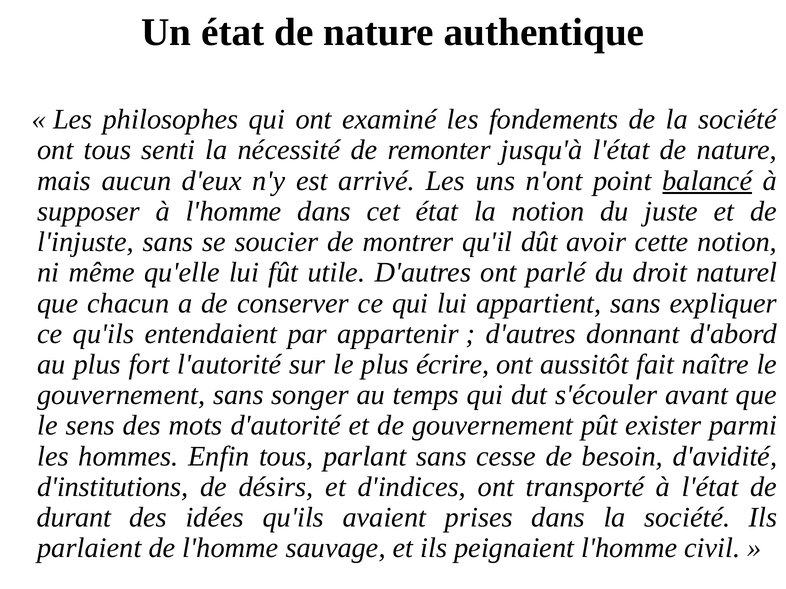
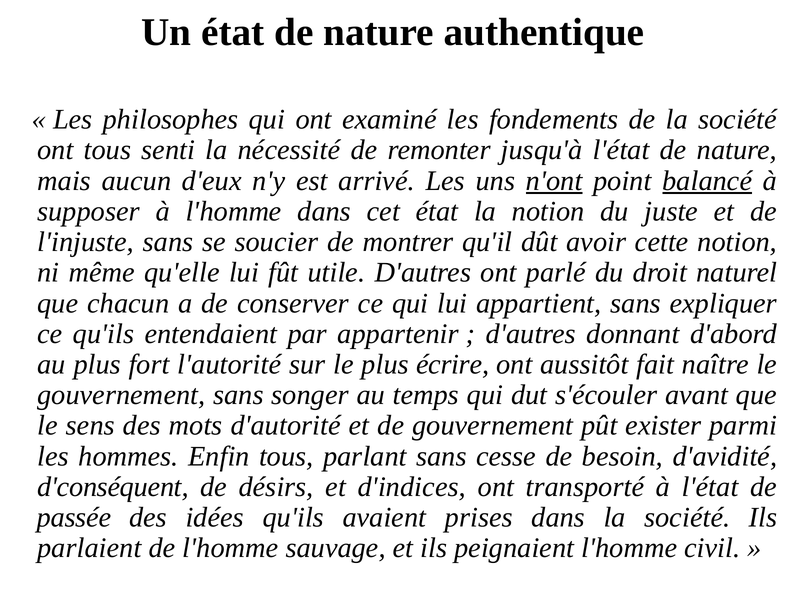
n'ont underline: none -> present
d'institutions: d'institutions -> d'conséquent
durant: durant -> passée
